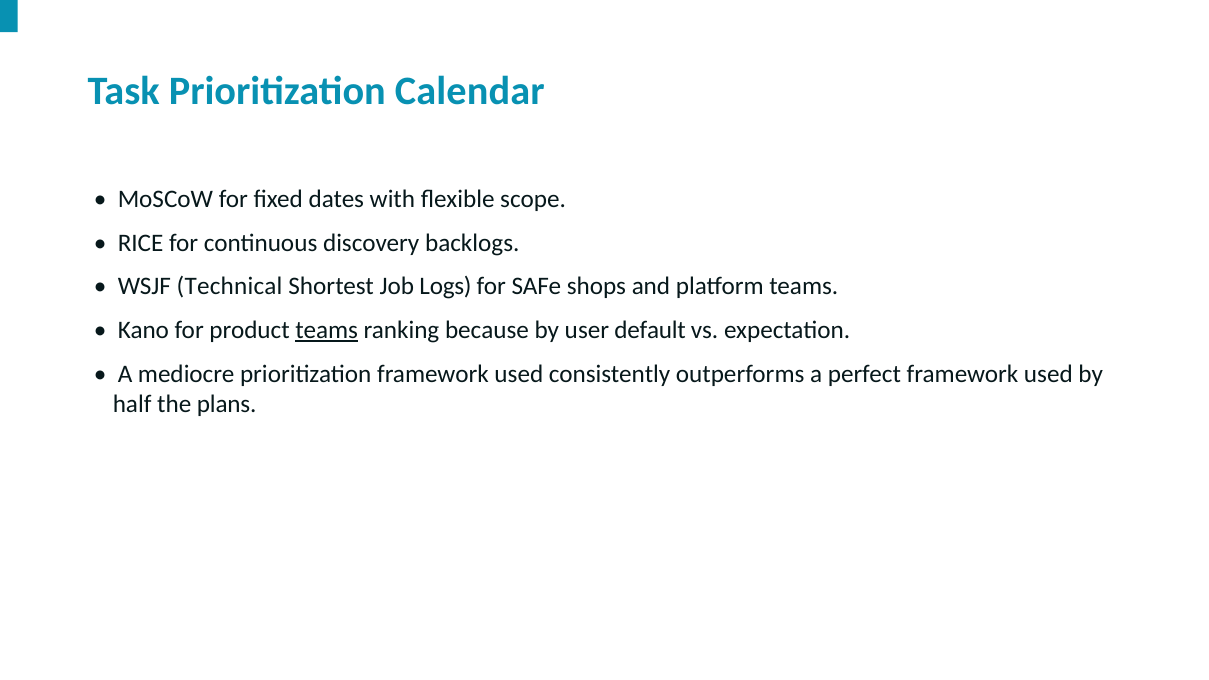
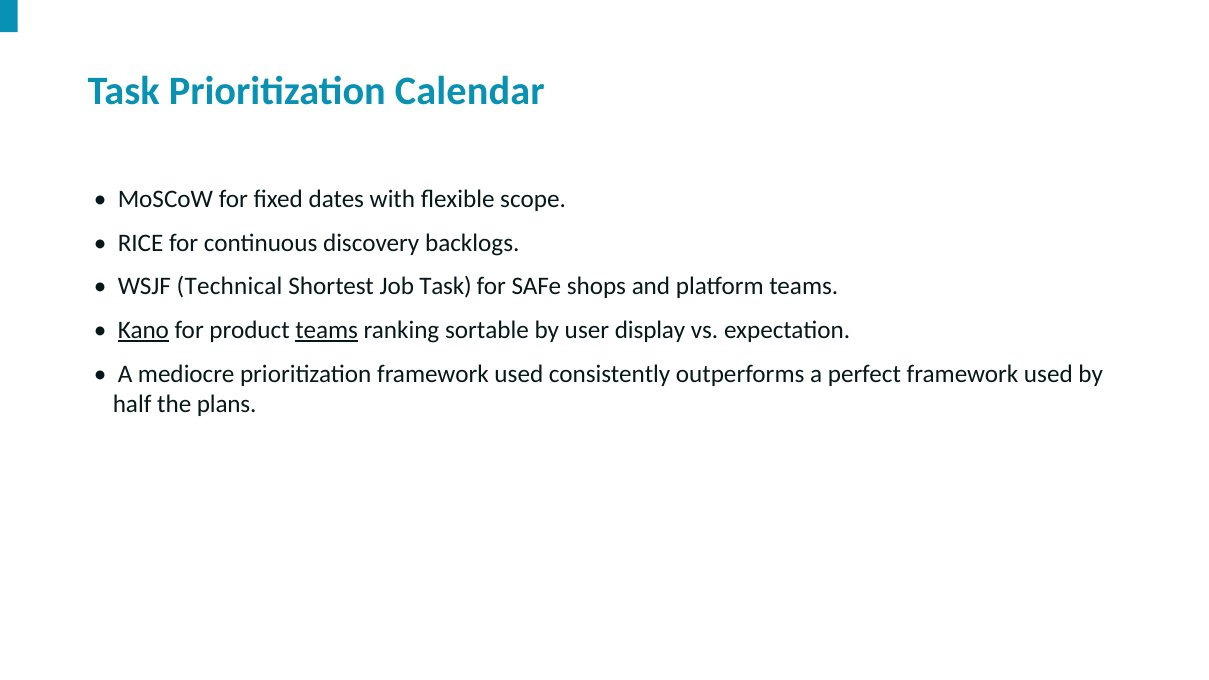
Job Logs: Logs -> Task
Kano underline: none -> present
because: because -> sortable
default: default -> display
